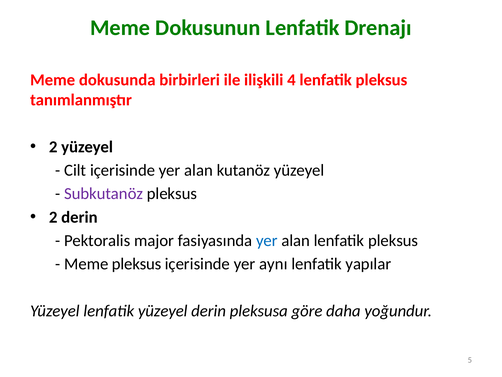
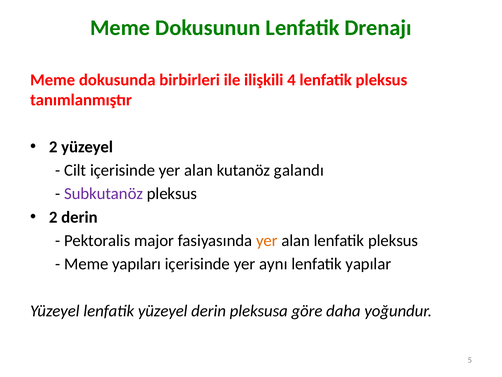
kutanöz yüzeyel: yüzeyel -> galandı
yer at (267, 240) colour: blue -> orange
Meme pleksus: pleksus -> yapıları
